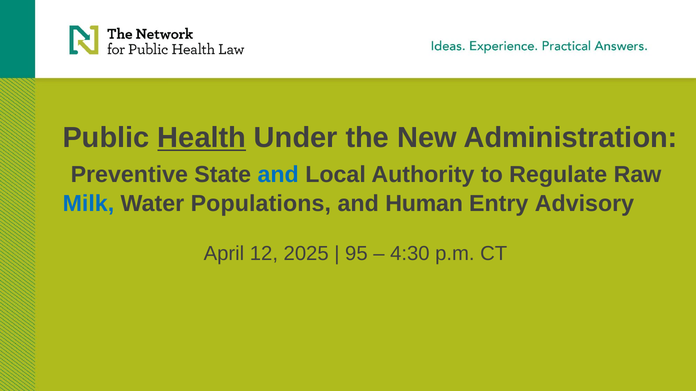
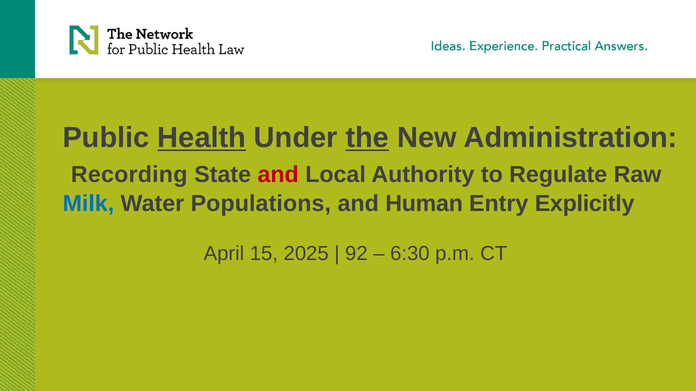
the underline: none -> present
Preventive: Preventive -> Recording
and at (278, 175) colour: blue -> red
Advisory: Advisory -> Explicitly
12: 12 -> 15
95: 95 -> 92
4:30: 4:30 -> 6:30
